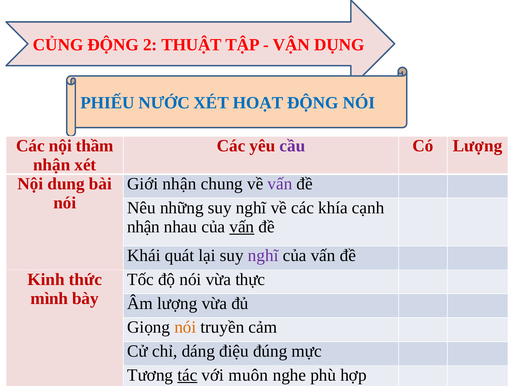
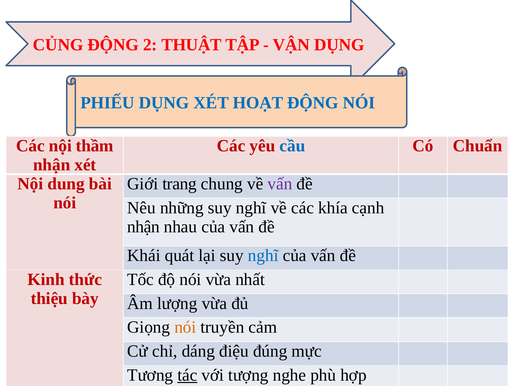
PHIẾU NƯỚC: NƯỚC -> DỤNG
cầu colour: purple -> blue
Có Lượng: Lượng -> Chuẩn
Giới nhận: nhận -> trang
vấn at (242, 226) underline: present -> none
nghĩ at (263, 255) colour: purple -> blue
thực: thực -> nhất
mình: mình -> thiệu
muôn: muôn -> tượng
